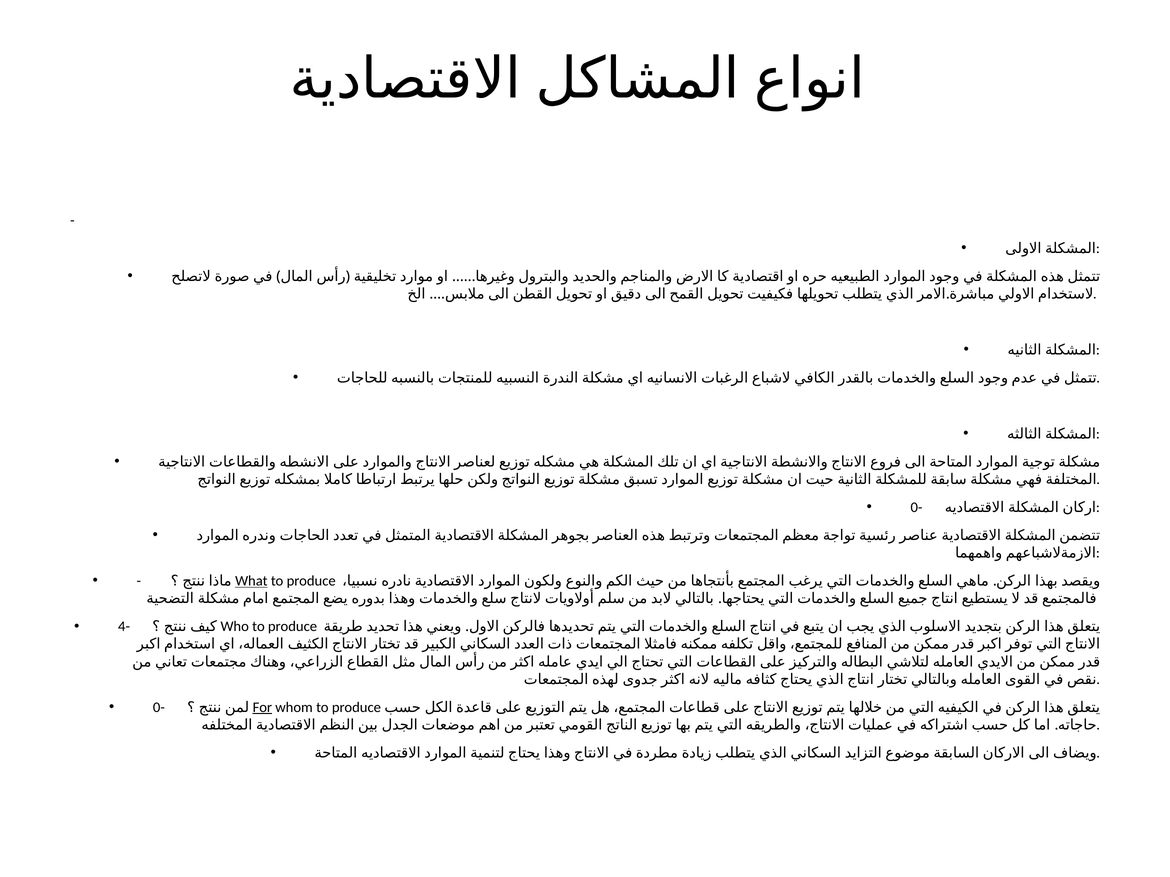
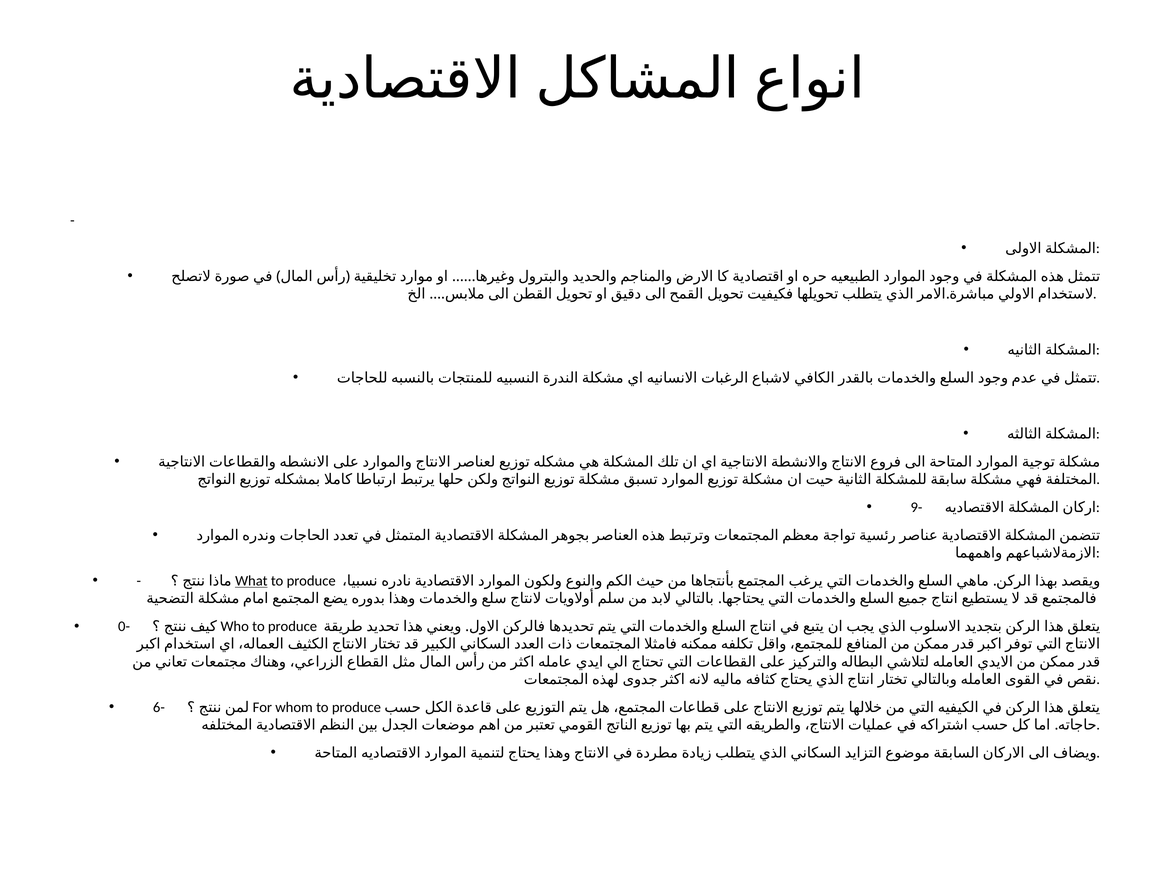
0- at (916, 508): 0- -> 9-
4-: 4- -> 0-
0- at (159, 708): 0- -> 6-
For underline: present -> none
